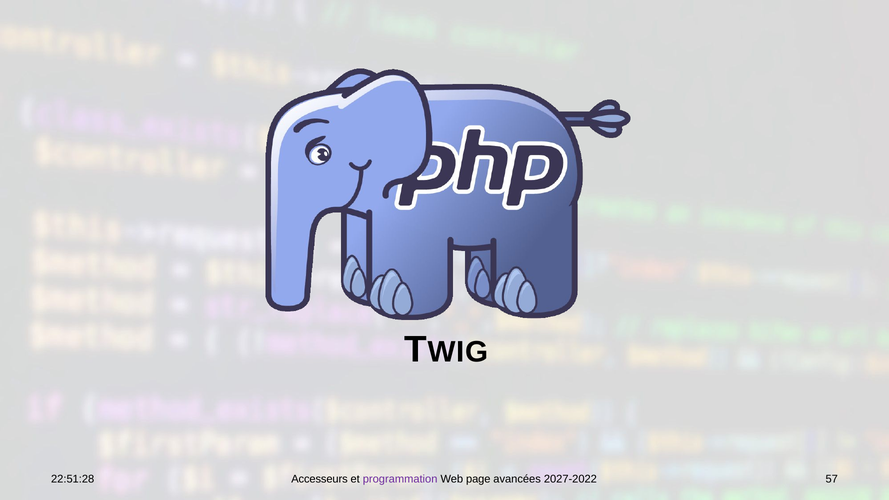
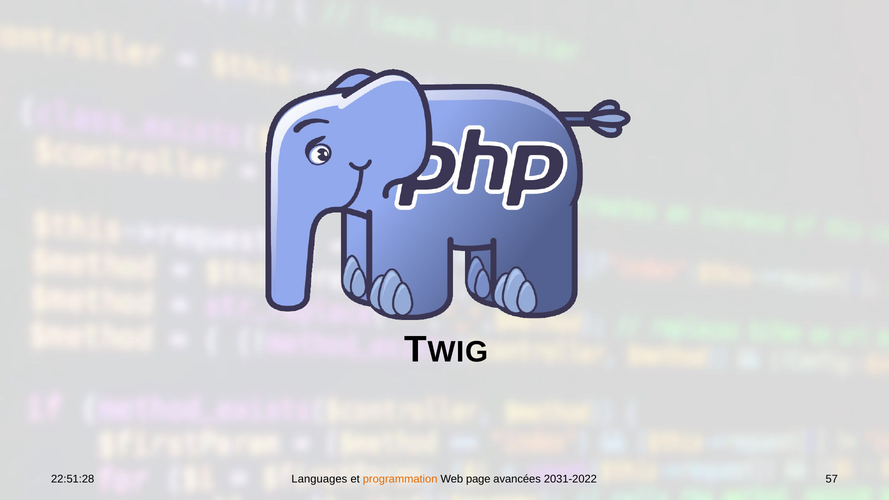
Accesseurs: Accesseurs -> Languages
programmation colour: purple -> orange
2027-2022: 2027-2022 -> 2031-2022
